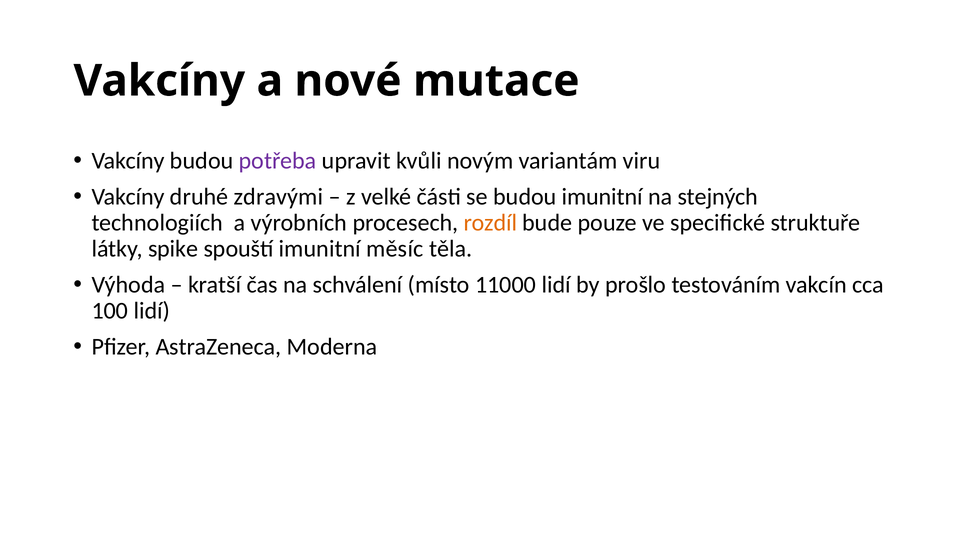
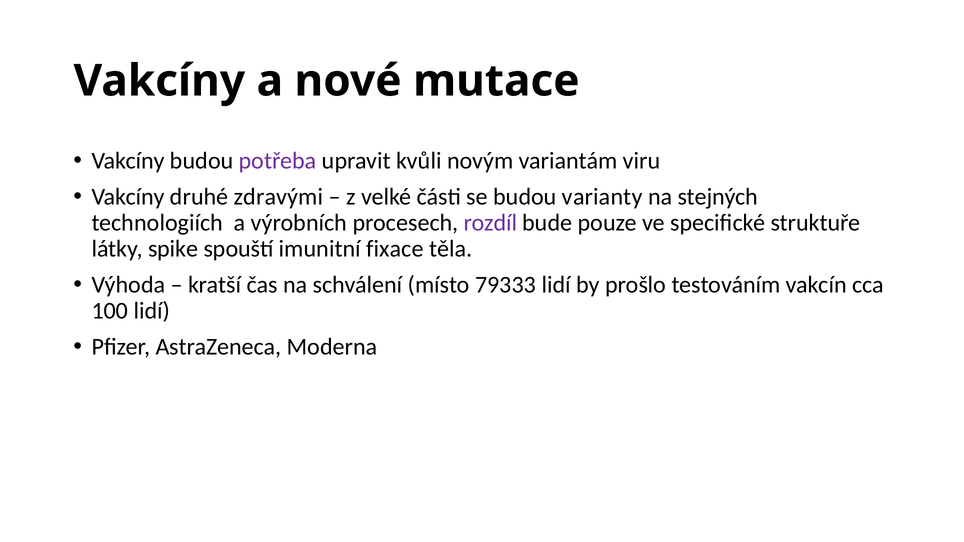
budou imunitní: imunitní -> varianty
rozdíl colour: orange -> purple
měsíc: měsíc -> fixace
11000: 11000 -> 79333
